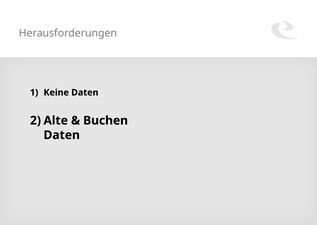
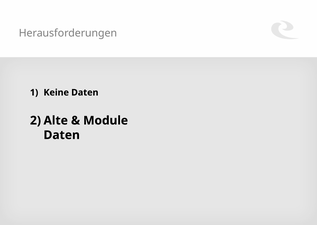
Buchen: Buchen -> Module
